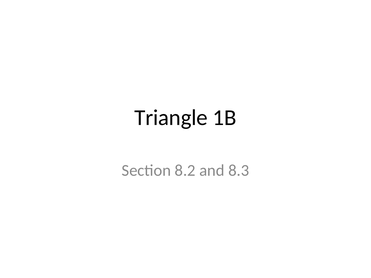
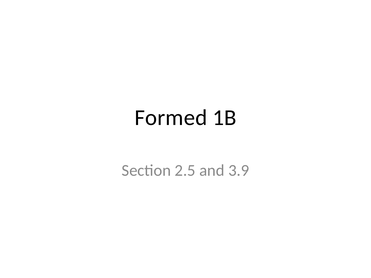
Triangle: Triangle -> Formed
8.2: 8.2 -> 2.5
8.3: 8.3 -> 3.9
